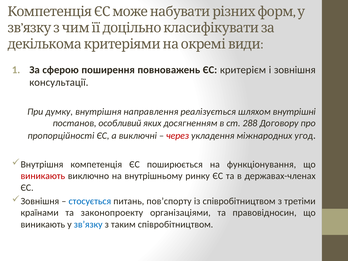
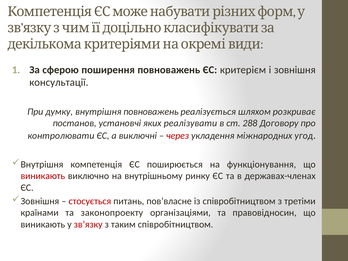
внутрішня направлення: направлення -> повноважень
внутрішні: внутрішні -> розкриває
особливий: особливий -> установчі
досягненням: досягненням -> реалізувати
пропорційності: пропорційності -> контролювати
стосується colour: blue -> red
пов’спорту: пов’спорту -> пов’власне
зв’язку colour: blue -> red
